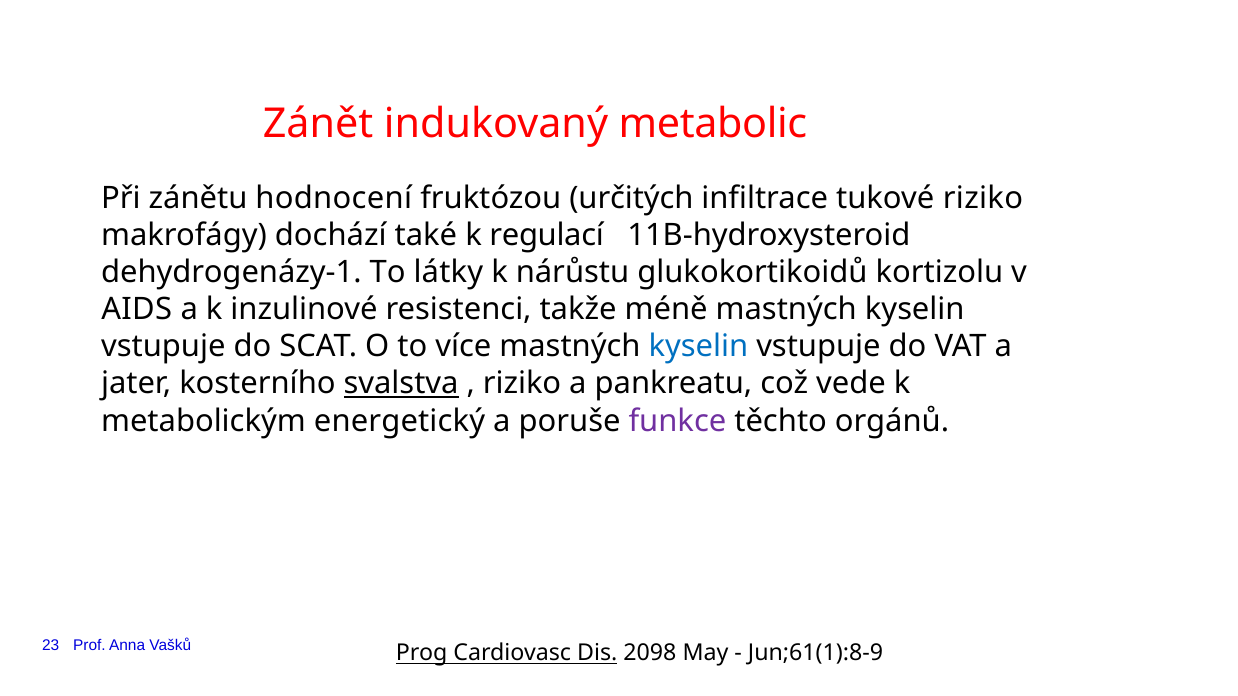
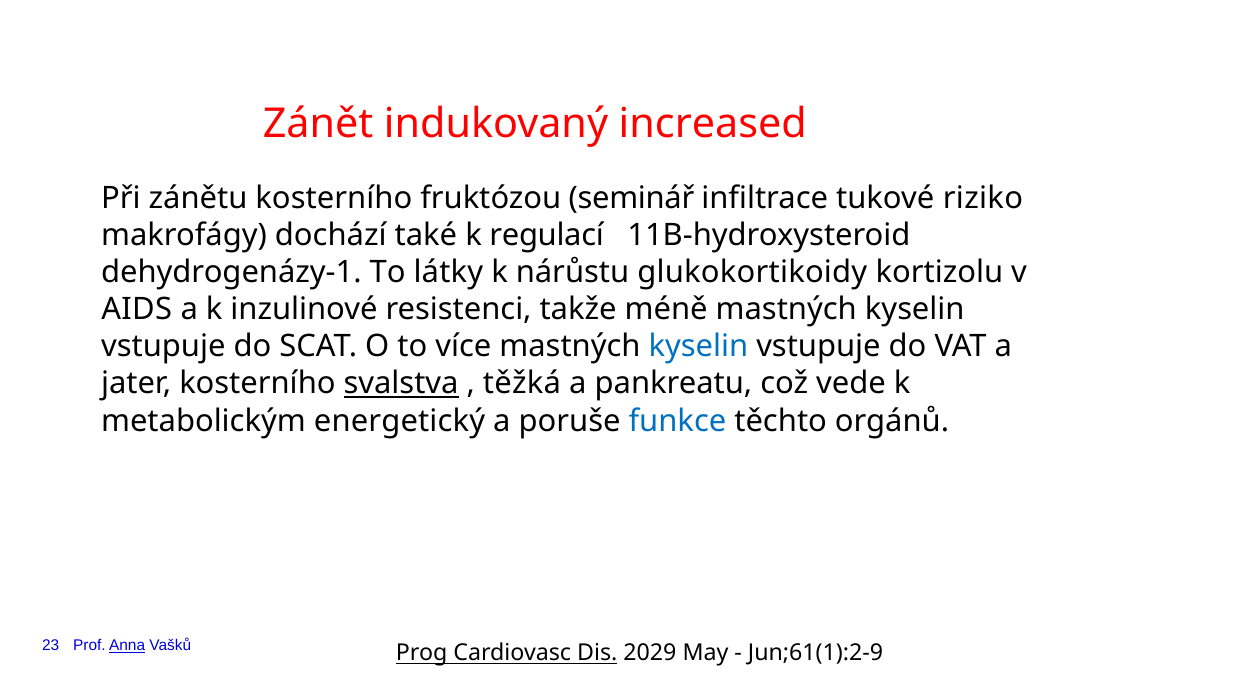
metabolic: metabolic -> increased
zánětu hodnocení: hodnocení -> kosterního
určitých: určitých -> seminář
glukokortikoidů: glukokortikoidů -> glukokortikoidy
riziko at (522, 384): riziko -> těžká
funkce colour: purple -> blue
Anna underline: none -> present
2098: 2098 -> 2029
Jun;61(1):8-9: Jun;61(1):8-9 -> Jun;61(1):2-9
